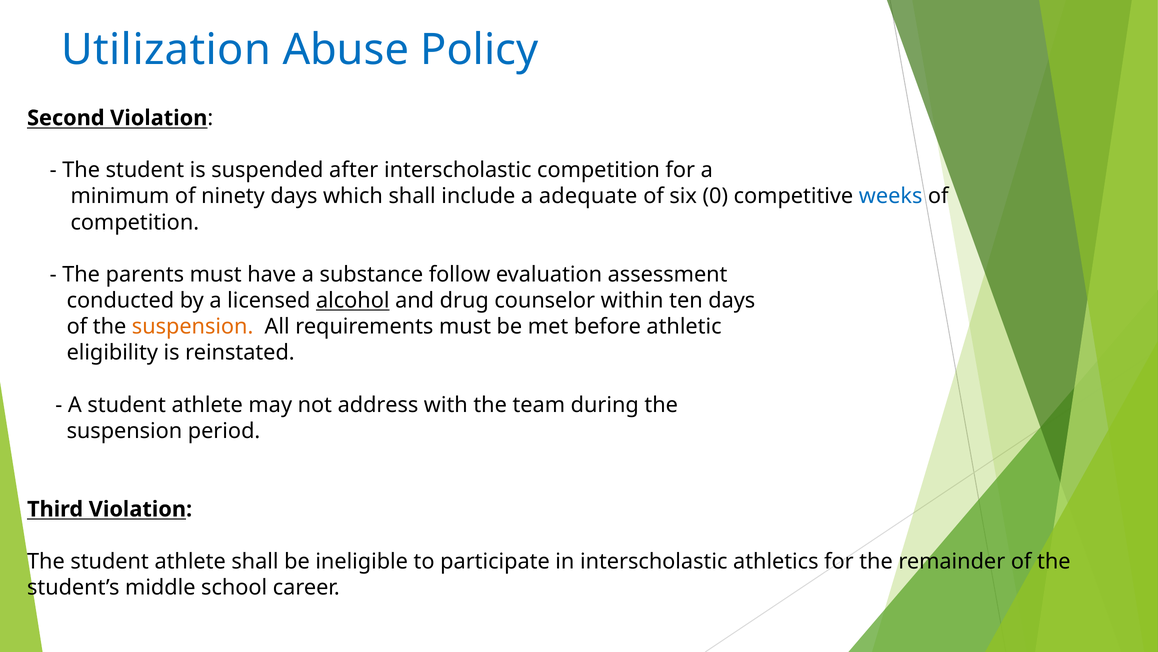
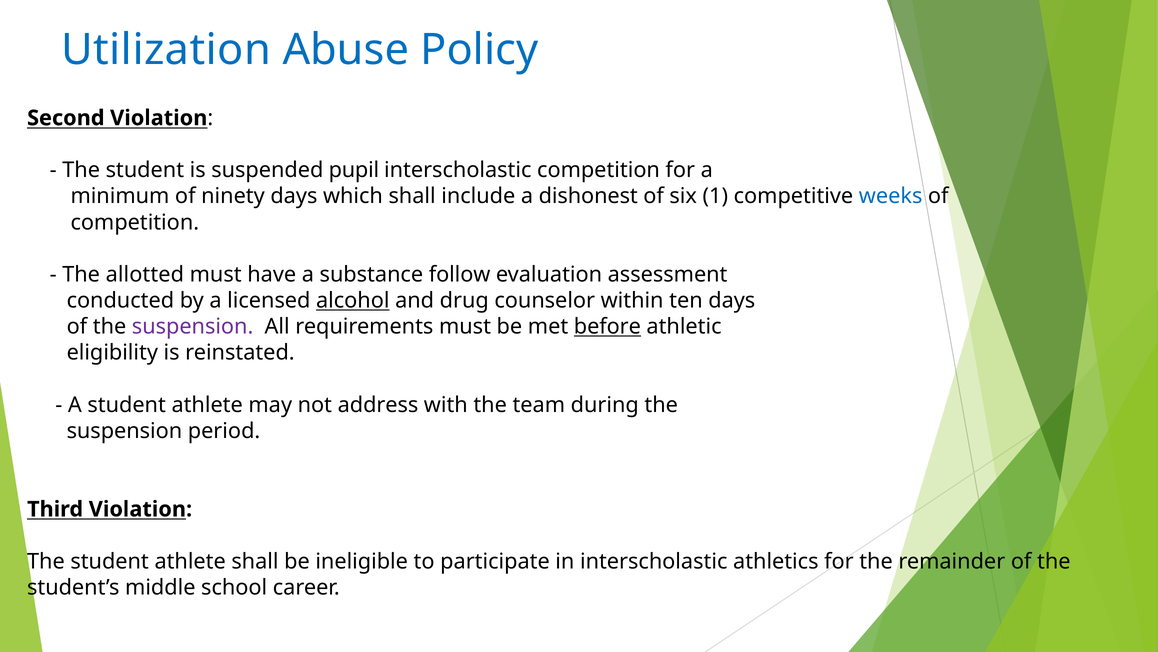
after: after -> pupil
adequate: adequate -> dishonest
0: 0 -> 1
parents: parents -> allotted
suspension at (193, 326) colour: orange -> purple
before underline: none -> present
